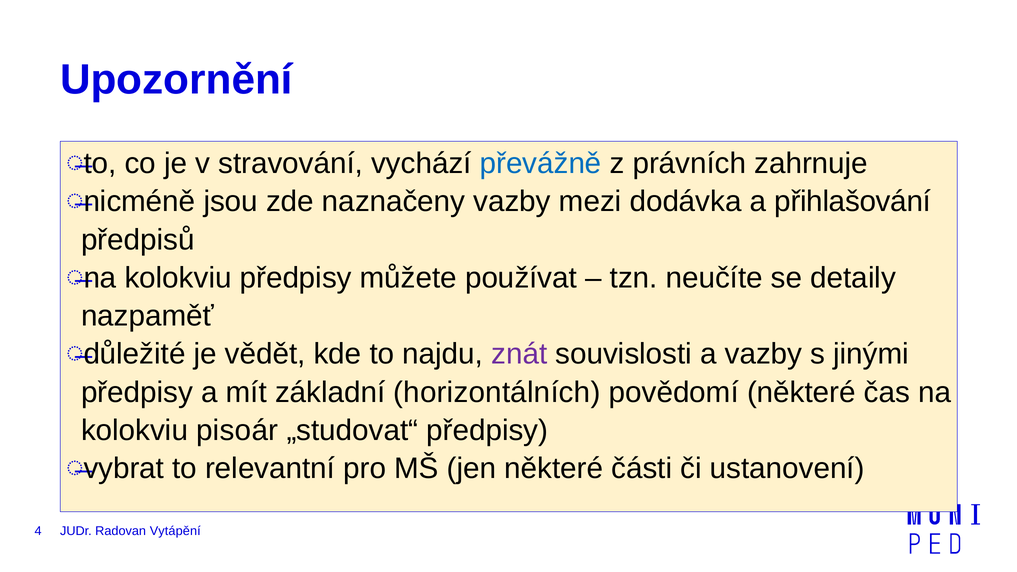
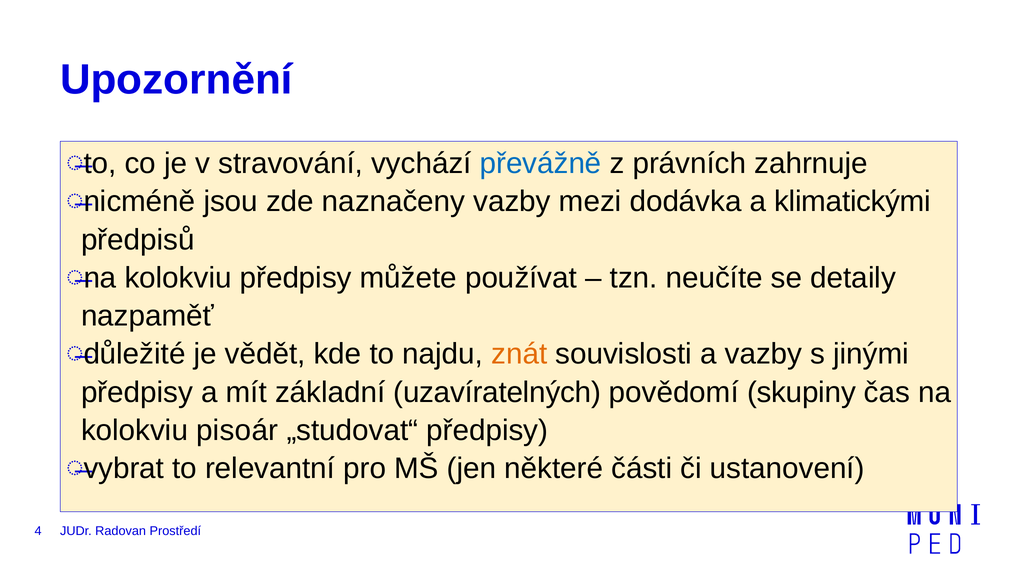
přihlašování: přihlašování -> klimatickými
znát colour: purple -> orange
horizontálních: horizontálních -> uzavíratelných
povědomí některé: některé -> skupiny
Vytápění: Vytápění -> Prostředí
